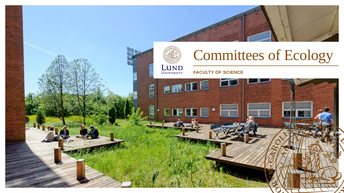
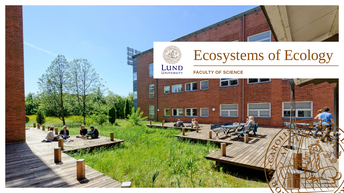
Committees: Committees -> Ecosystems
